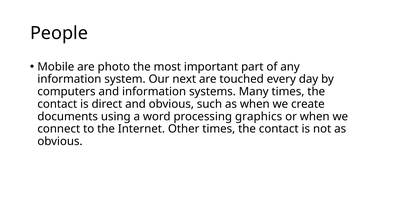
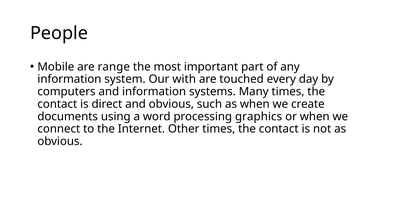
photo: photo -> range
next: next -> with
